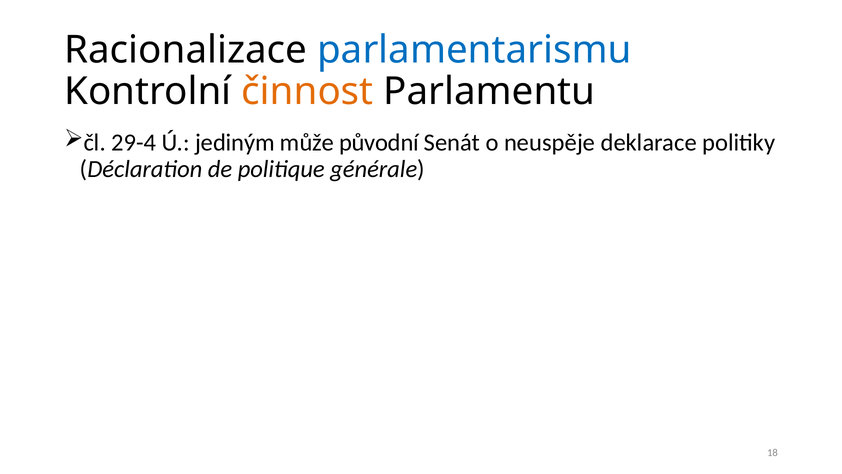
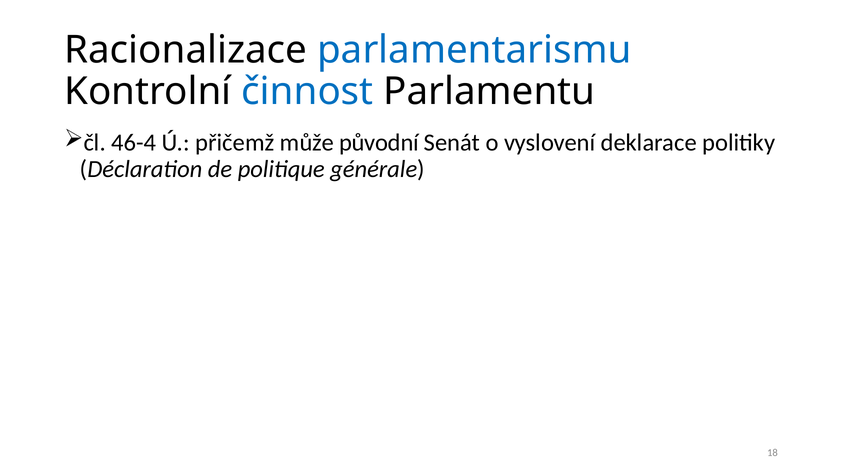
činnost colour: orange -> blue
29-4: 29-4 -> 46-4
jediným: jediným -> přičemž
neuspěje: neuspěje -> vyslovení
